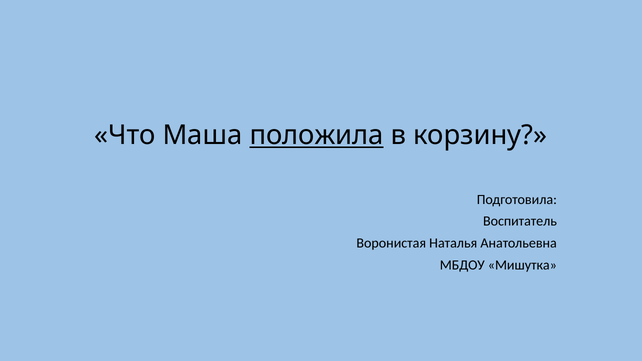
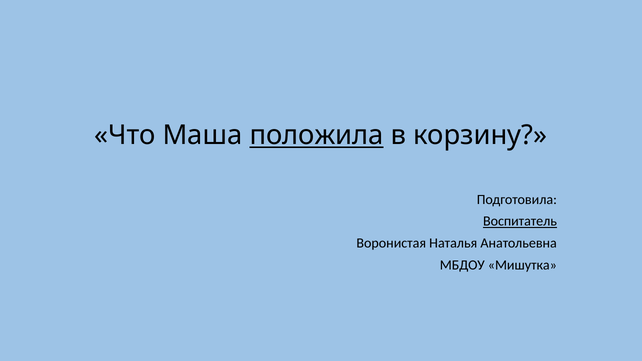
Воспитатель underline: none -> present
